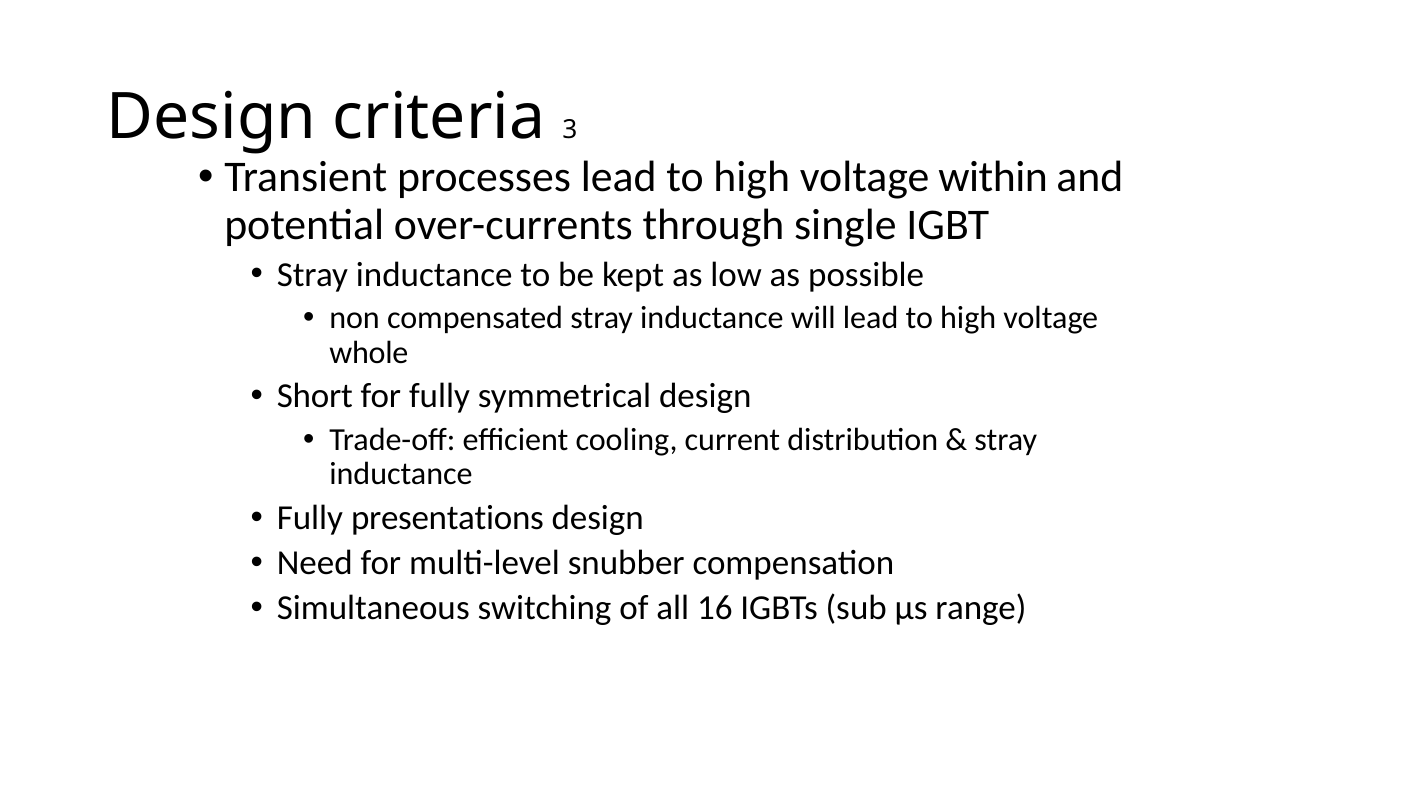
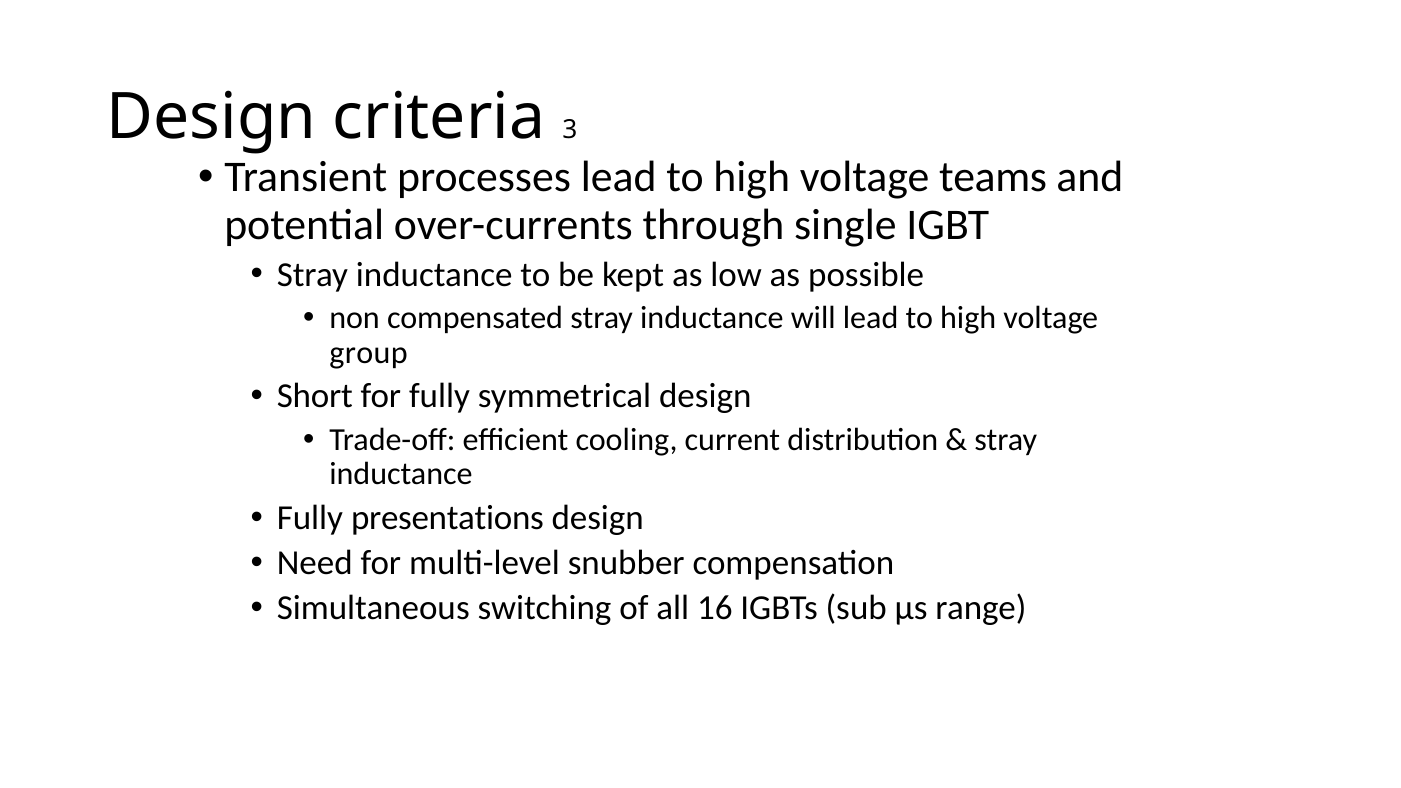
within: within -> teams
whole: whole -> group
